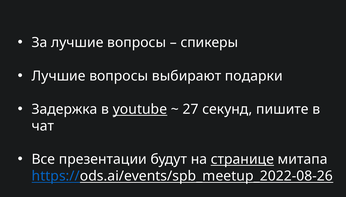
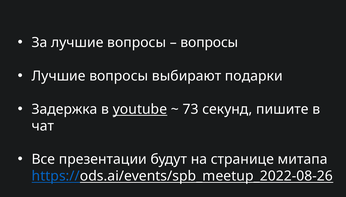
спикеры at (209, 43): спикеры -> вопросы
27: 27 -> 73
странице underline: present -> none
